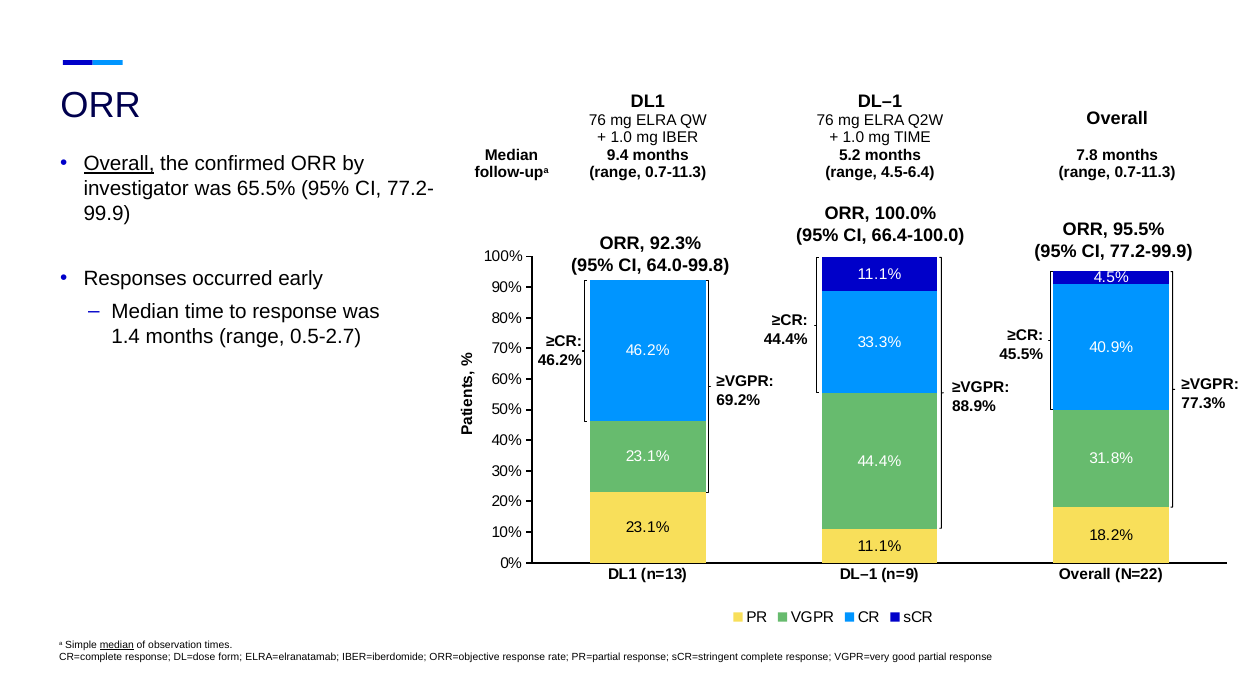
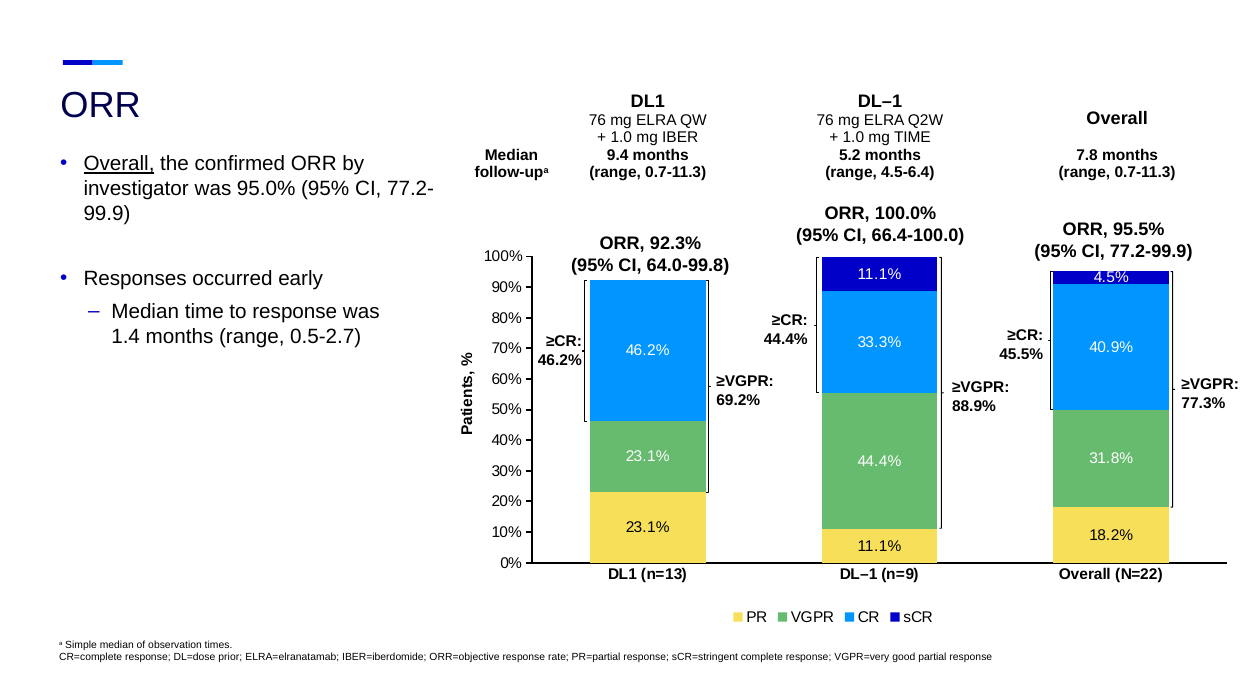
65.5%: 65.5% -> 95.0%
median at (117, 645) underline: present -> none
form: form -> prior
